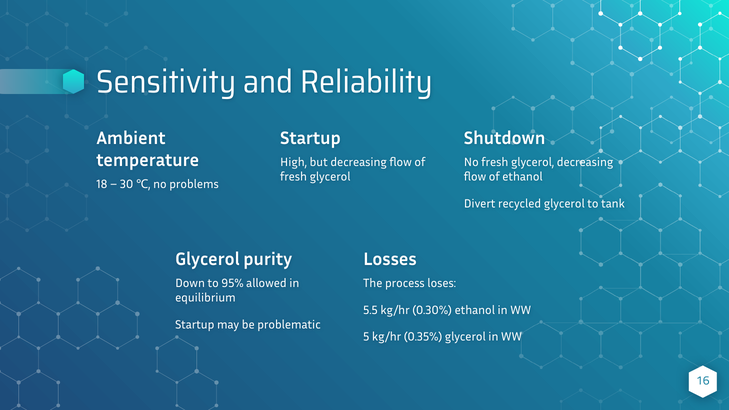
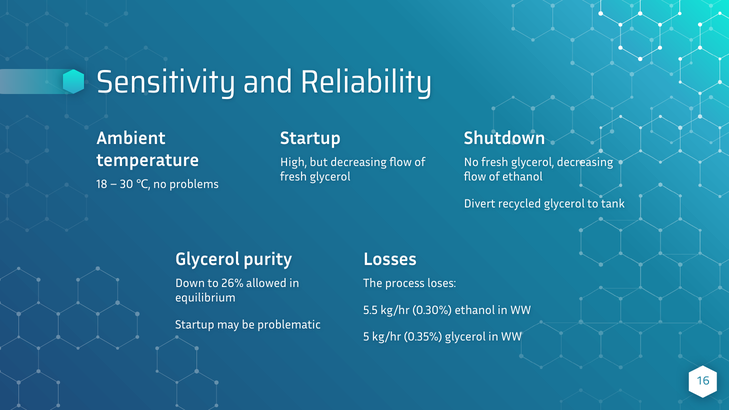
95%: 95% -> 26%
